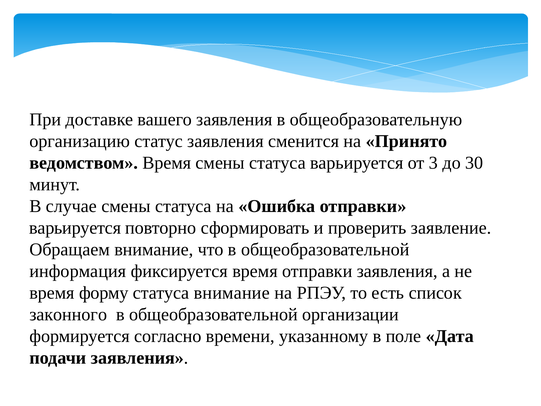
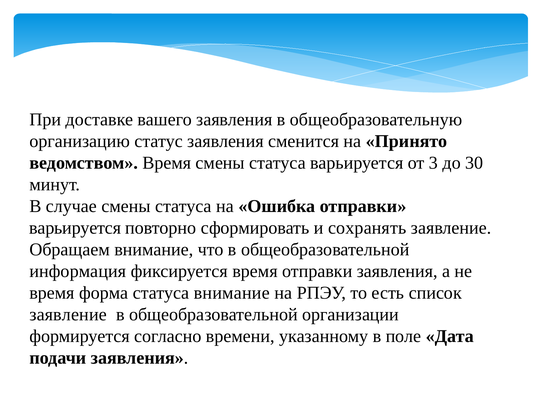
проверить: проверить -> сохранять
форму: форму -> форма
законного at (68, 314): законного -> заявление
